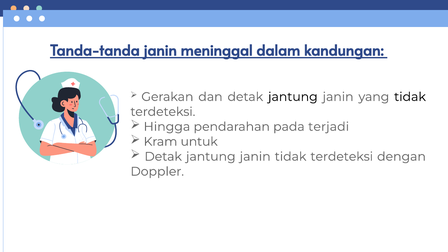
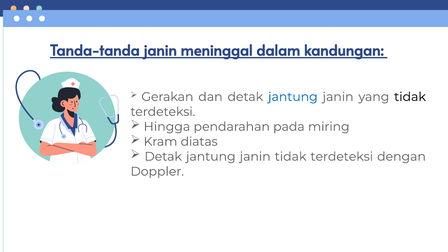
jantung at (293, 97) colour: black -> blue
terjadi: terjadi -> miring
untuk: untuk -> diatas
